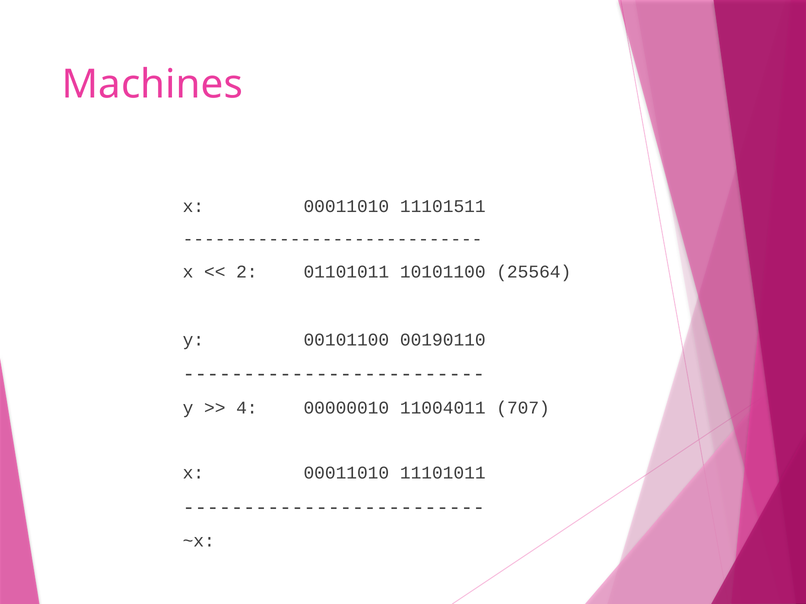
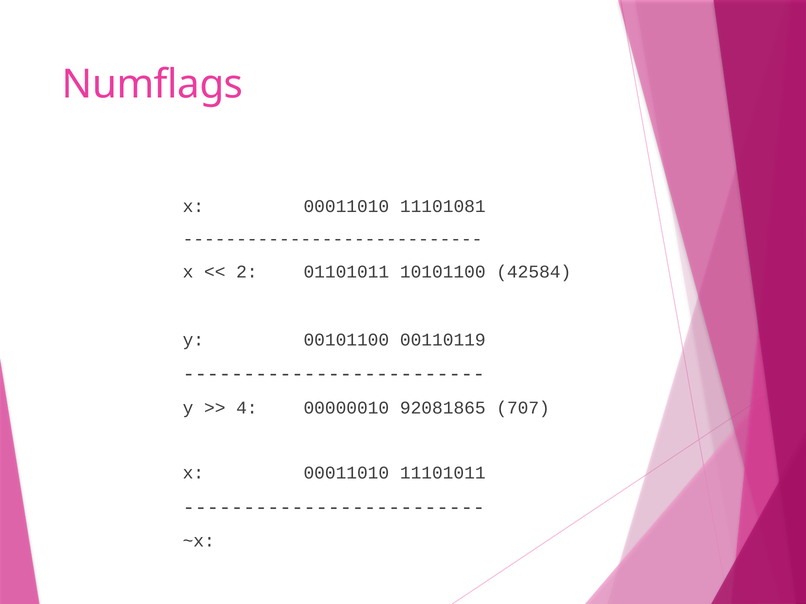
Machines: Machines -> Numflags
11101511: 11101511 -> 11101081
25564: 25564 -> 42584
00190110: 00190110 -> 00110119
11004011: 11004011 -> 92081865
